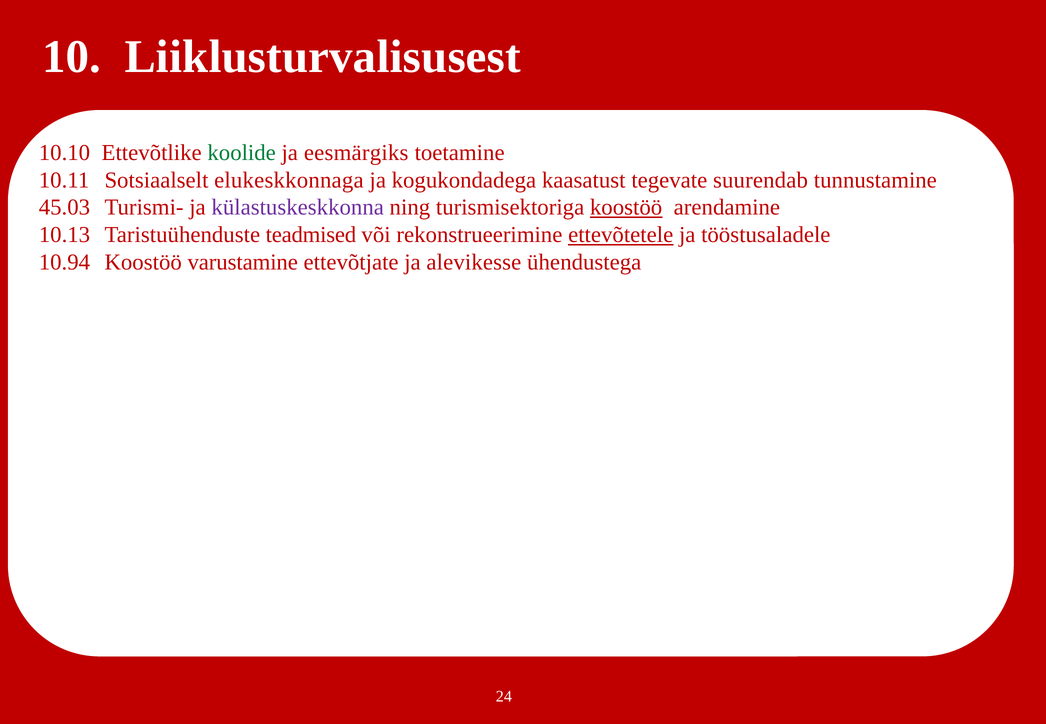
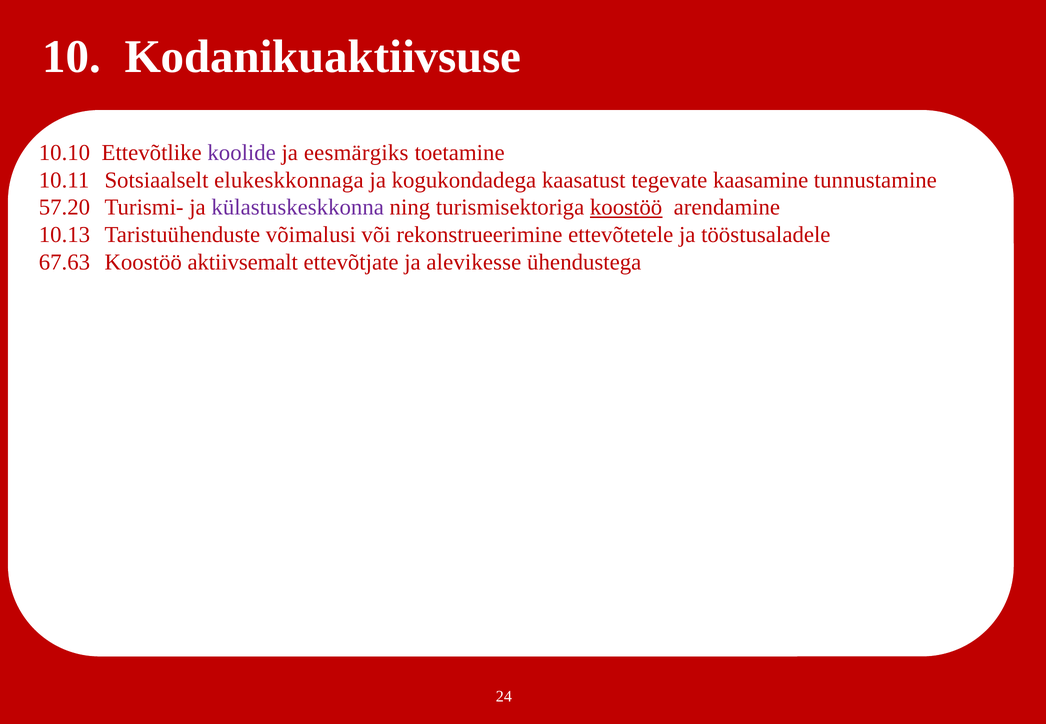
Liiklusturvalisusest: Liiklusturvalisusest -> Kodanikuaktiivsuse
koolide colour: green -> purple
suurendab: suurendab -> kaasamine
45.03: 45.03 -> 57.20
teadmised: teadmised -> võimalusi
ettevõtetele underline: present -> none
10.94: 10.94 -> 67.63
varustamine: varustamine -> aktiivsemalt
